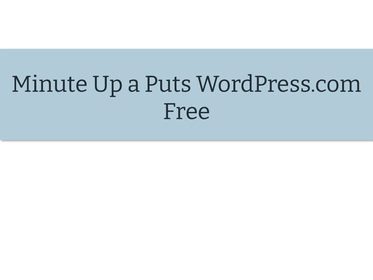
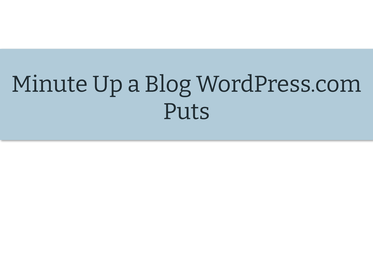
Puts: Puts -> Blog
Free: Free -> Puts
